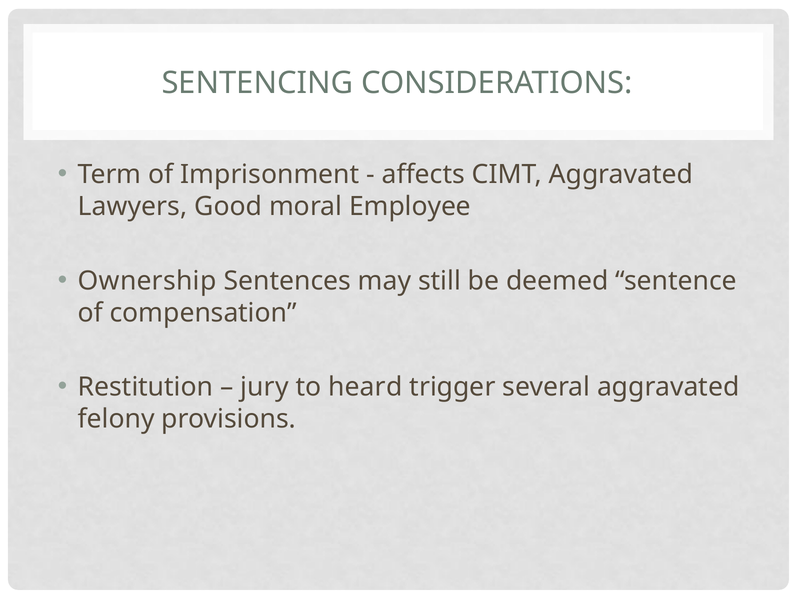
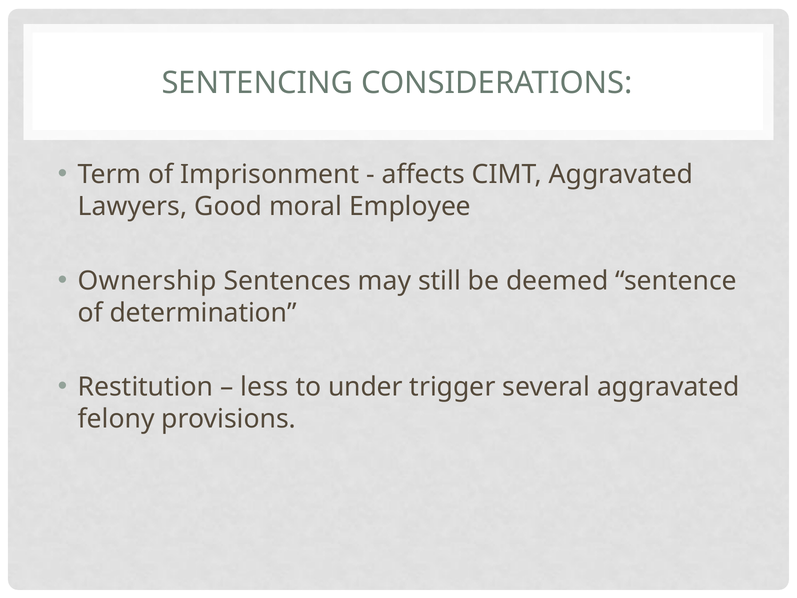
compensation: compensation -> determination
jury: jury -> less
heard: heard -> under
